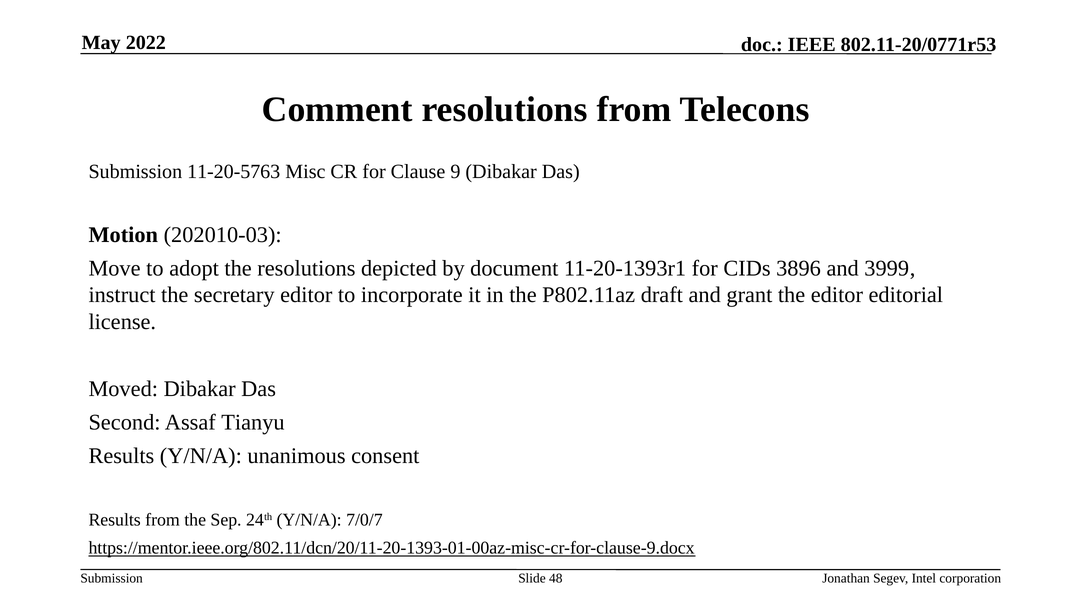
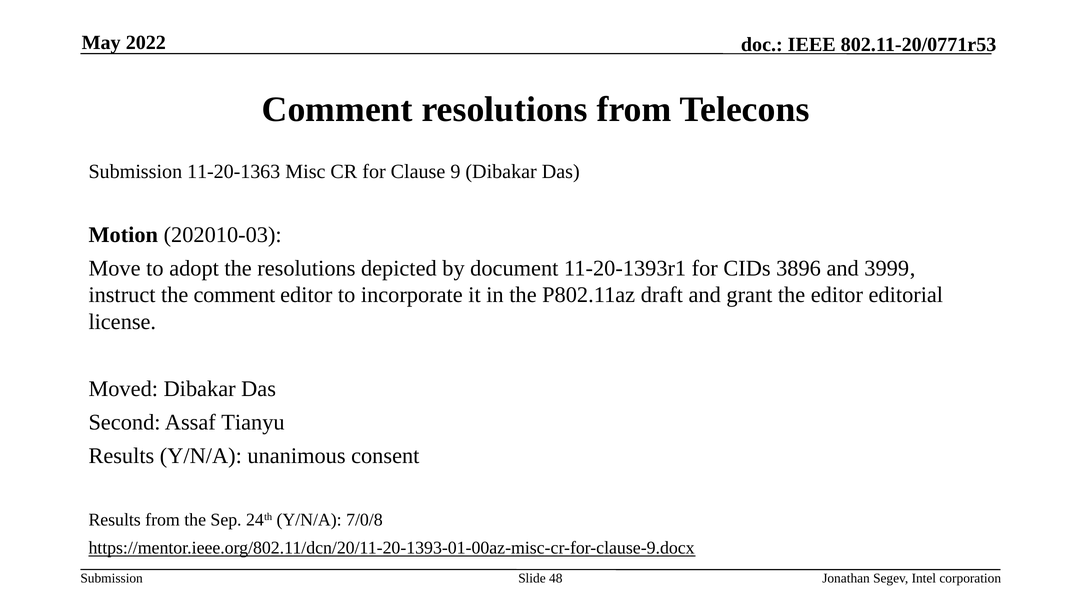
11-20-5763: 11-20-5763 -> 11-20-1363
the secretary: secretary -> comment
7/0/7: 7/0/7 -> 7/0/8
